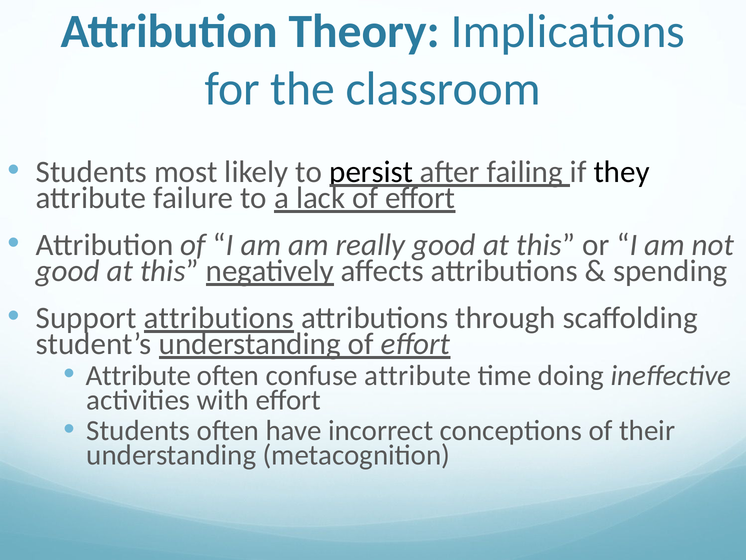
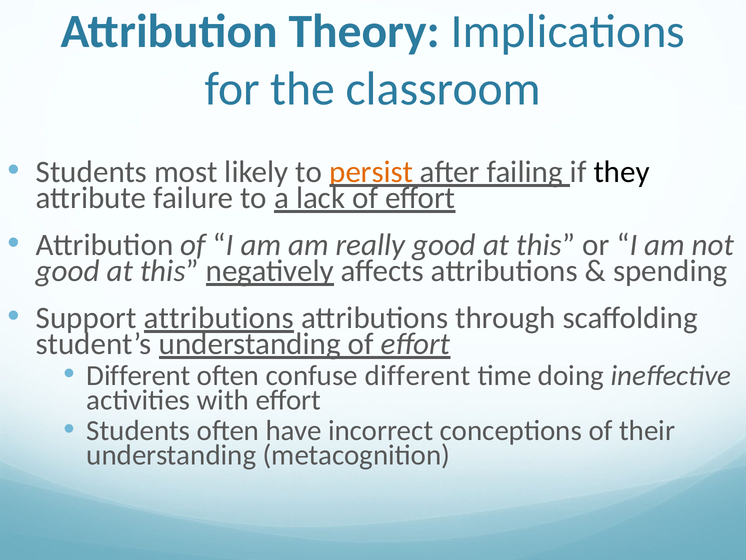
persist colour: black -> orange
Attribute at (139, 376): Attribute -> Different
confuse attribute: attribute -> different
